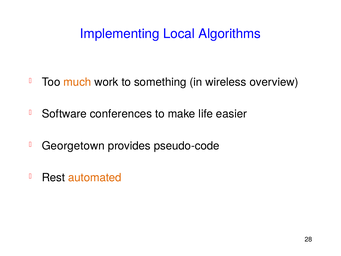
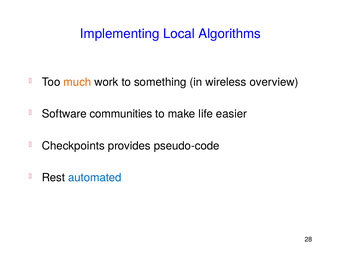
conferences: conferences -> communities
Georgetown: Georgetown -> Checkpoints
automated colour: orange -> blue
